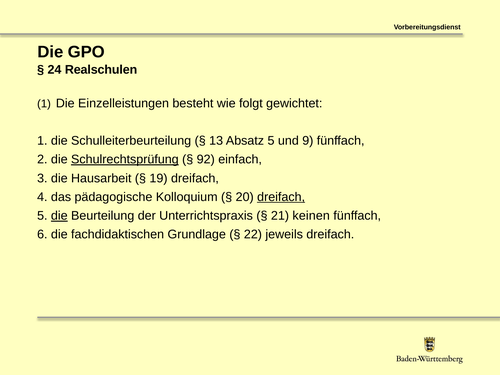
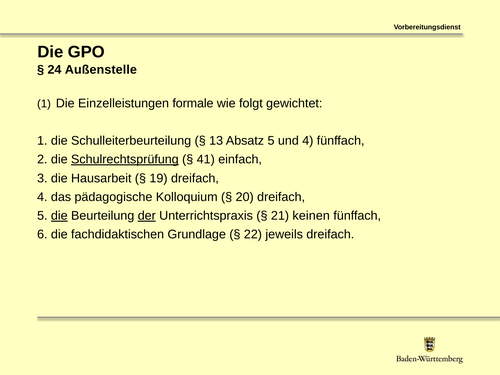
Realschulen: Realschulen -> Außenstelle
besteht: besteht -> formale
und 9: 9 -> 4
92: 92 -> 41
dreifach at (281, 197) underline: present -> none
der underline: none -> present
